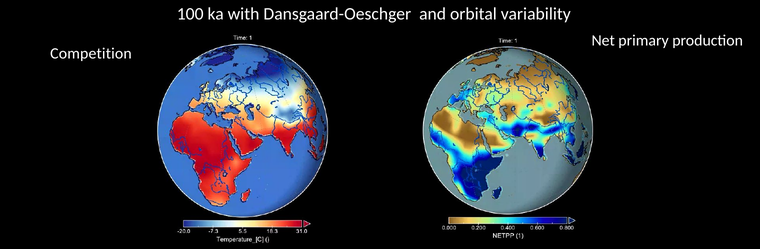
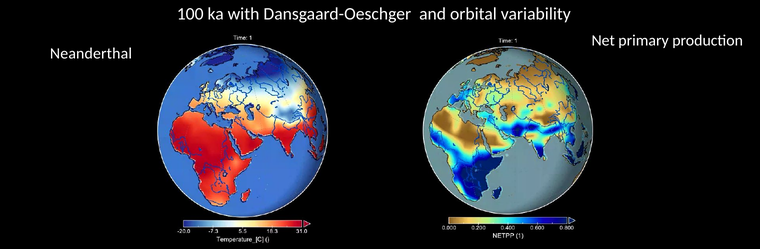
Competition: Competition -> Neanderthal
